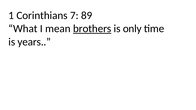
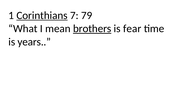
Corinthians underline: none -> present
89: 89 -> 79
only: only -> fear
